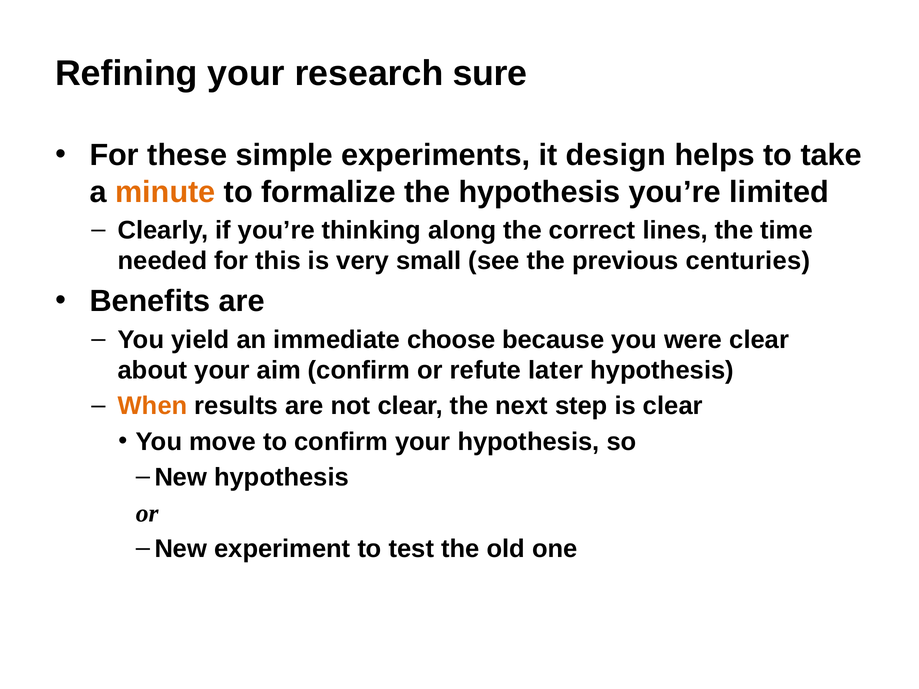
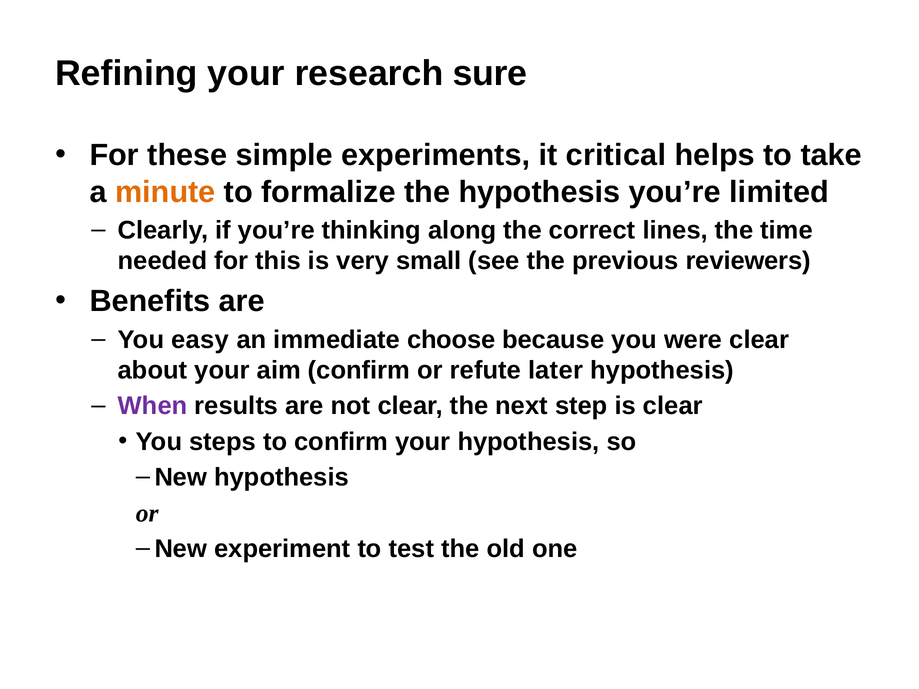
design: design -> critical
centuries: centuries -> reviewers
yield: yield -> easy
When colour: orange -> purple
move: move -> steps
